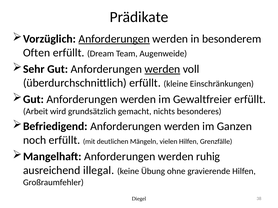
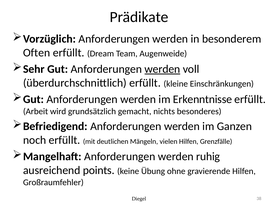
Anforderungen at (114, 39) underline: present -> none
Gewaltfreier: Gewaltfreier -> Erkenntnisse
illegal: illegal -> points
